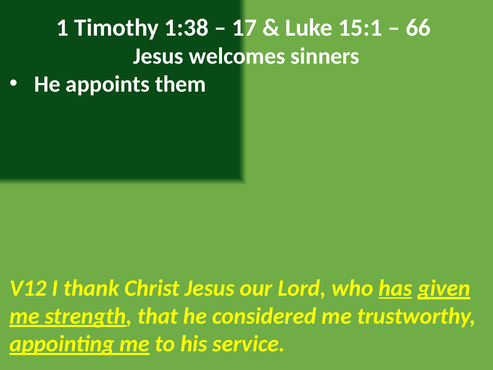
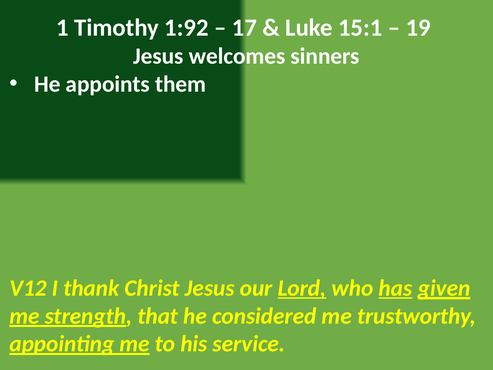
1:38: 1:38 -> 1:92
66: 66 -> 19
Lord underline: none -> present
